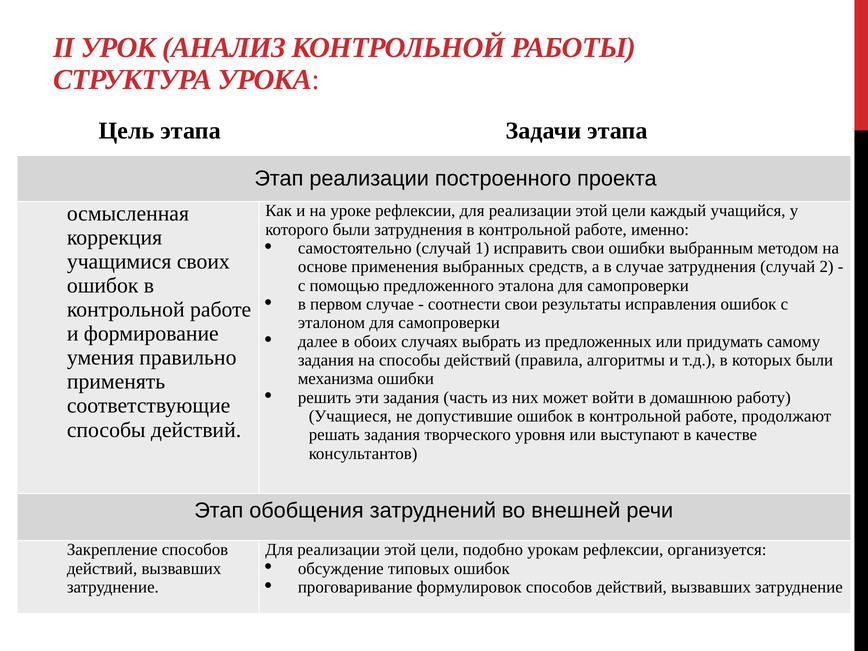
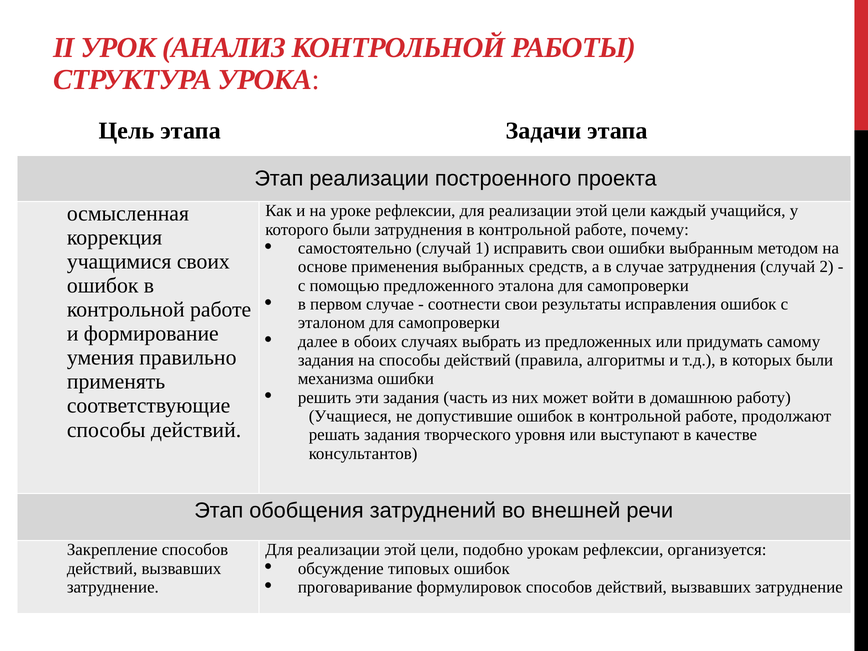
именно: именно -> почему
